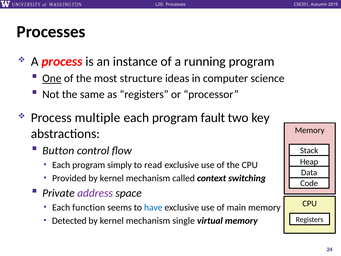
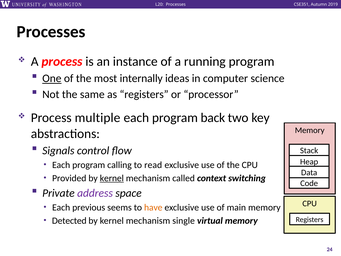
structure: structure -> internally
fault: fault -> back
Button: Button -> Signals
simply: simply -> calling
kernel at (112, 178) underline: none -> present
function: function -> previous
have colour: blue -> orange
